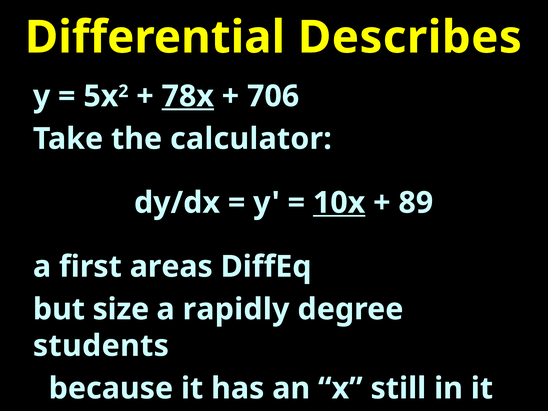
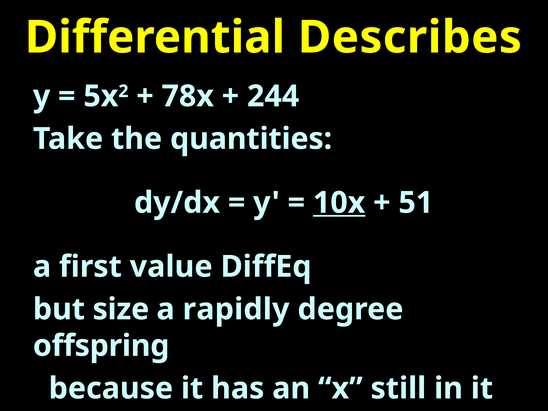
78x underline: present -> none
706: 706 -> 244
calculator: calculator -> quantities
89: 89 -> 51
areas: areas -> value
students: students -> offspring
